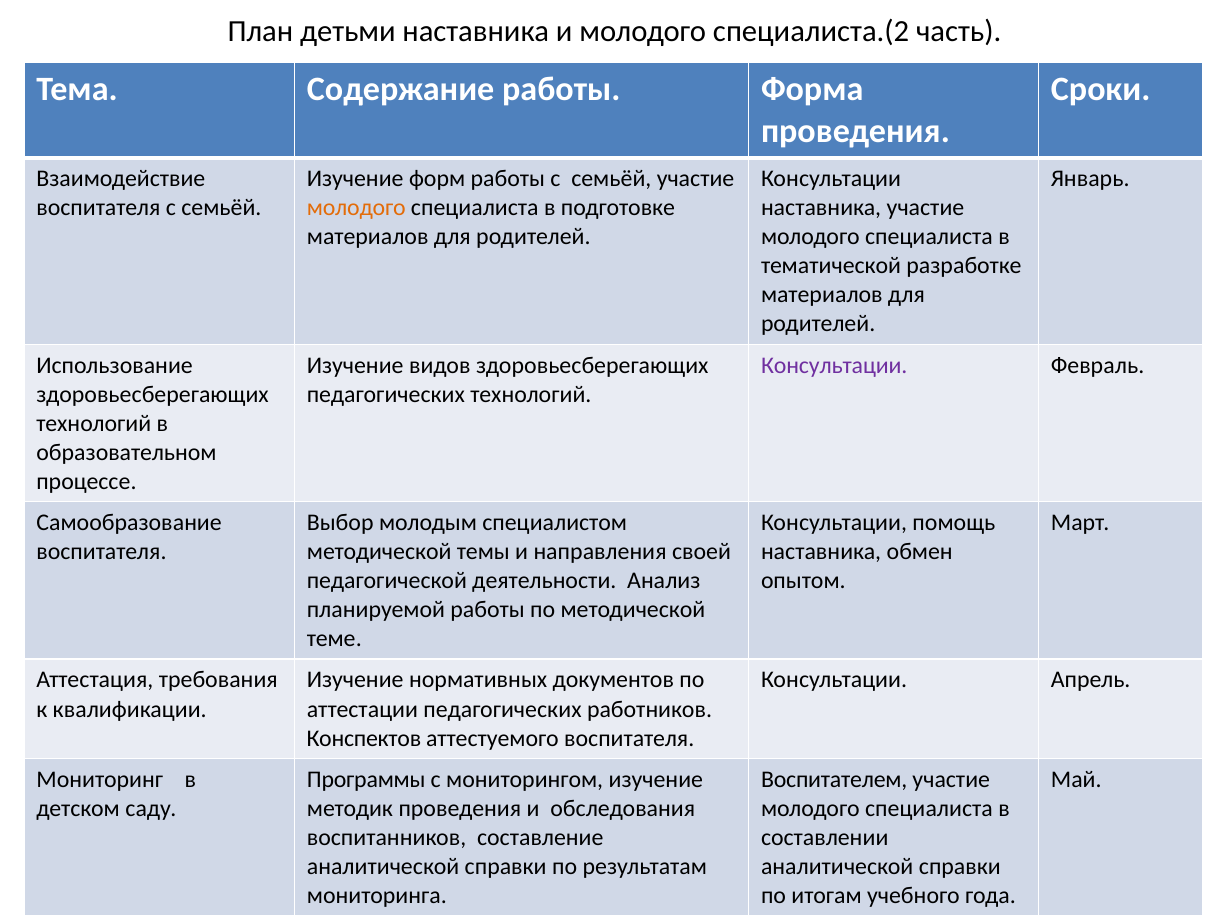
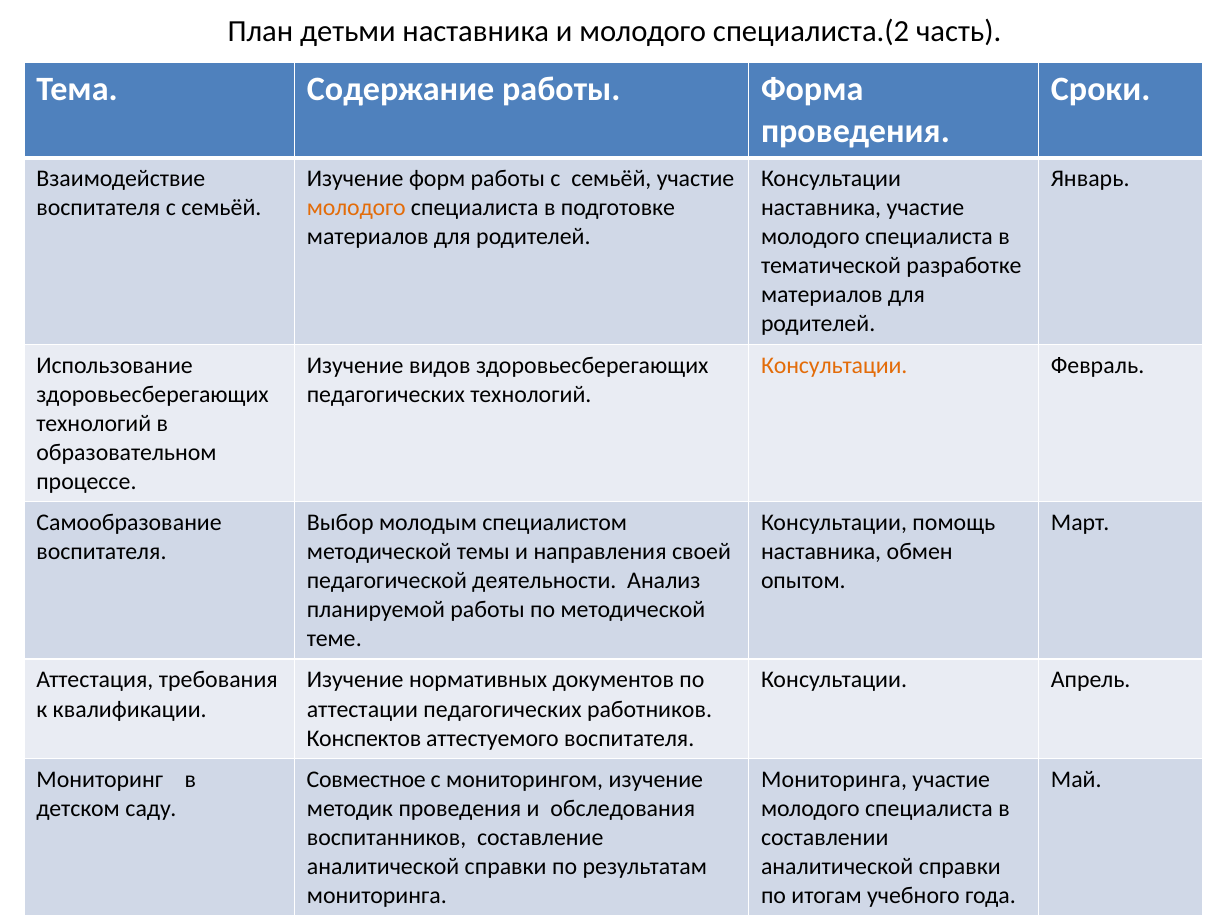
Консультации at (834, 365) colour: purple -> orange
Программы: Программы -> Совместное
Воспитателем at (834, 780): Воспитателем -> Мониторинга
